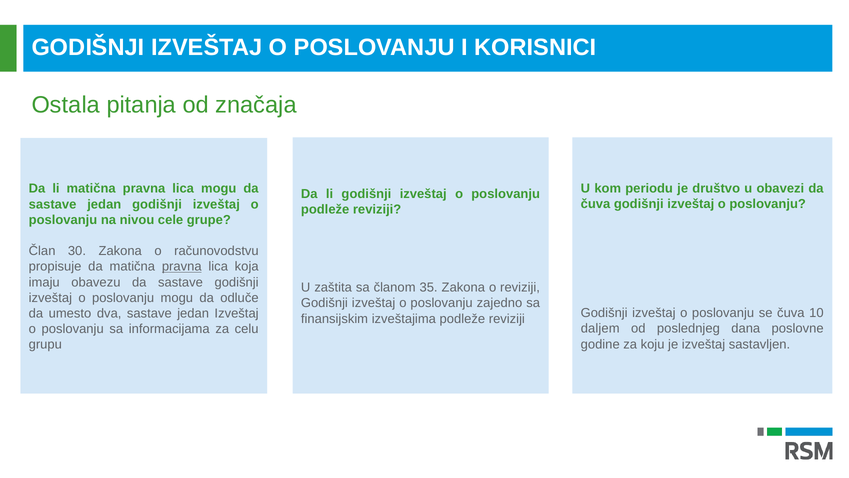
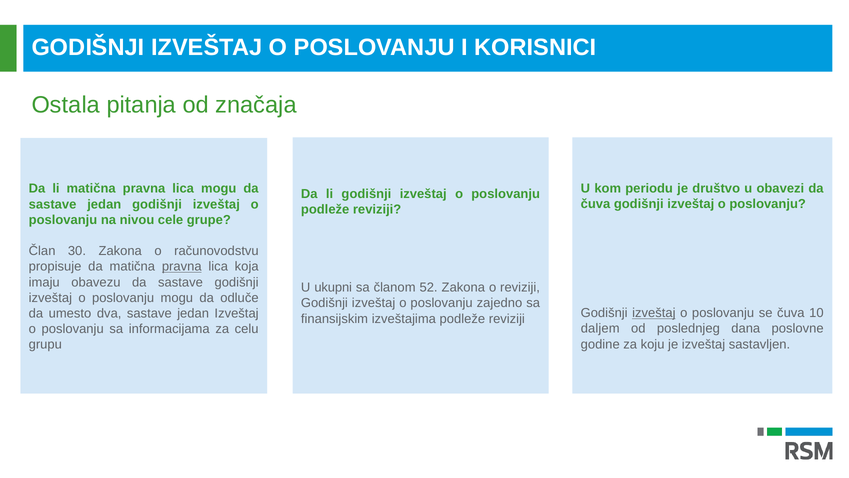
zaštita: zaštita -> ukupni
35: 35 -> 52
izveštaj at (654, 313) underline: none -> present
